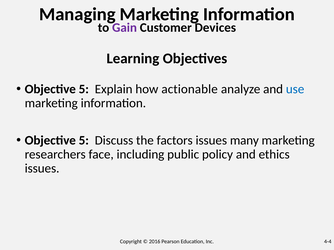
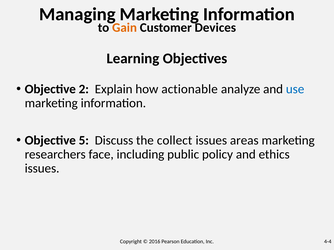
Gain colour: purple -> orange
5 at (84, 89): 5 -> 2
factors: factors -> collect
many: many -> areas
